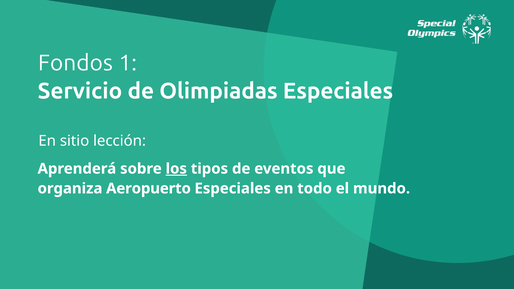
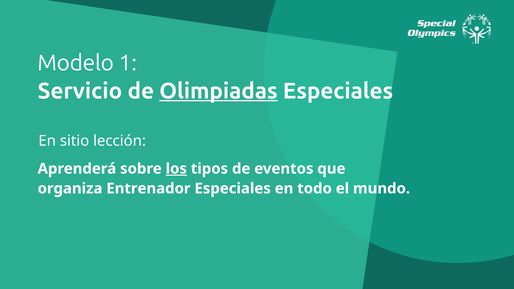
Fondos: Fondos -> Modelo
Olimpiadas underline: none -> present
Aeropuerto: Aeropuerto -> Entrenador
